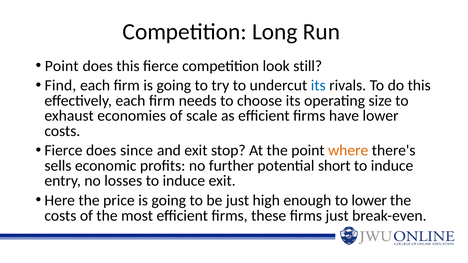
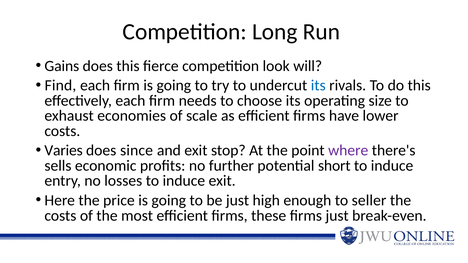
Point at (62, 66): Point -> Gains
still: still -> will
Fierce at (63, 151): Fierce -> Varies
where colour: orange -> purple
to lower: lower -> seller
